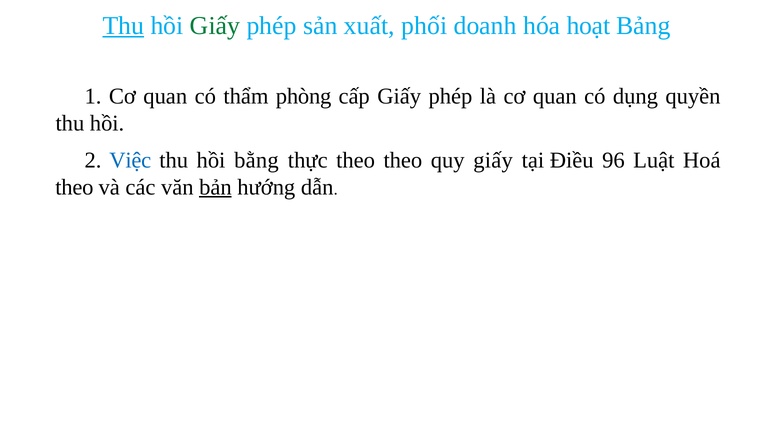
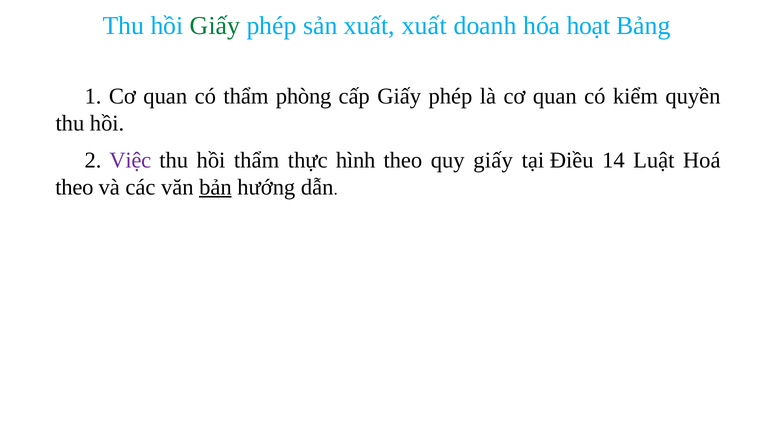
Thu at (123, 26) underline: present -> none
xuất phối: phối -> xuất
dụng: dụng -> kiểm
Việc colour: blue -> purple
hồi bằng: bằng -> thẩm
thực theo: theo -> hình
96: 96 -> 14
